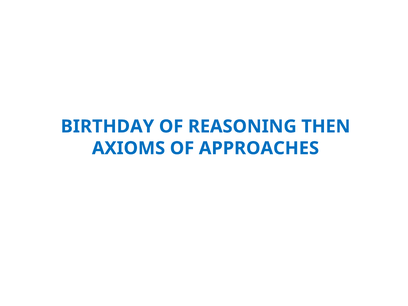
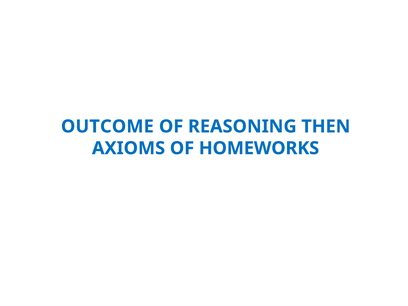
BIRTHDAY: BIRTHDAY -> OUTCOME
APPROACHES: APPROACHES -> HOMEWORKS
